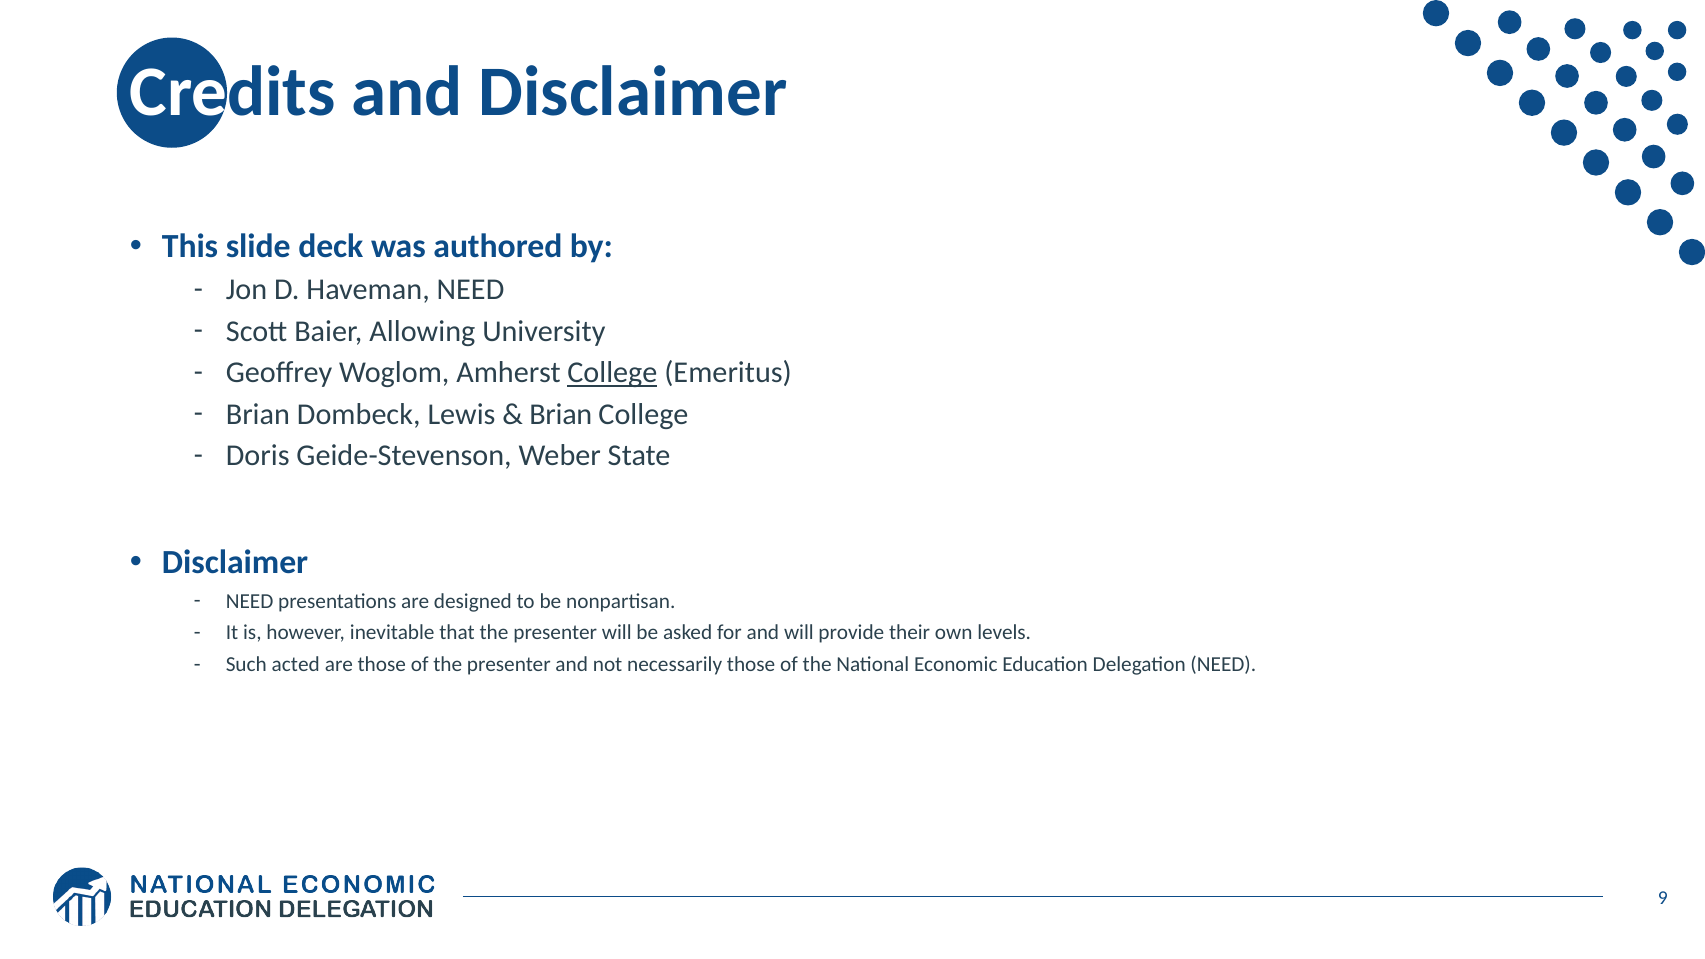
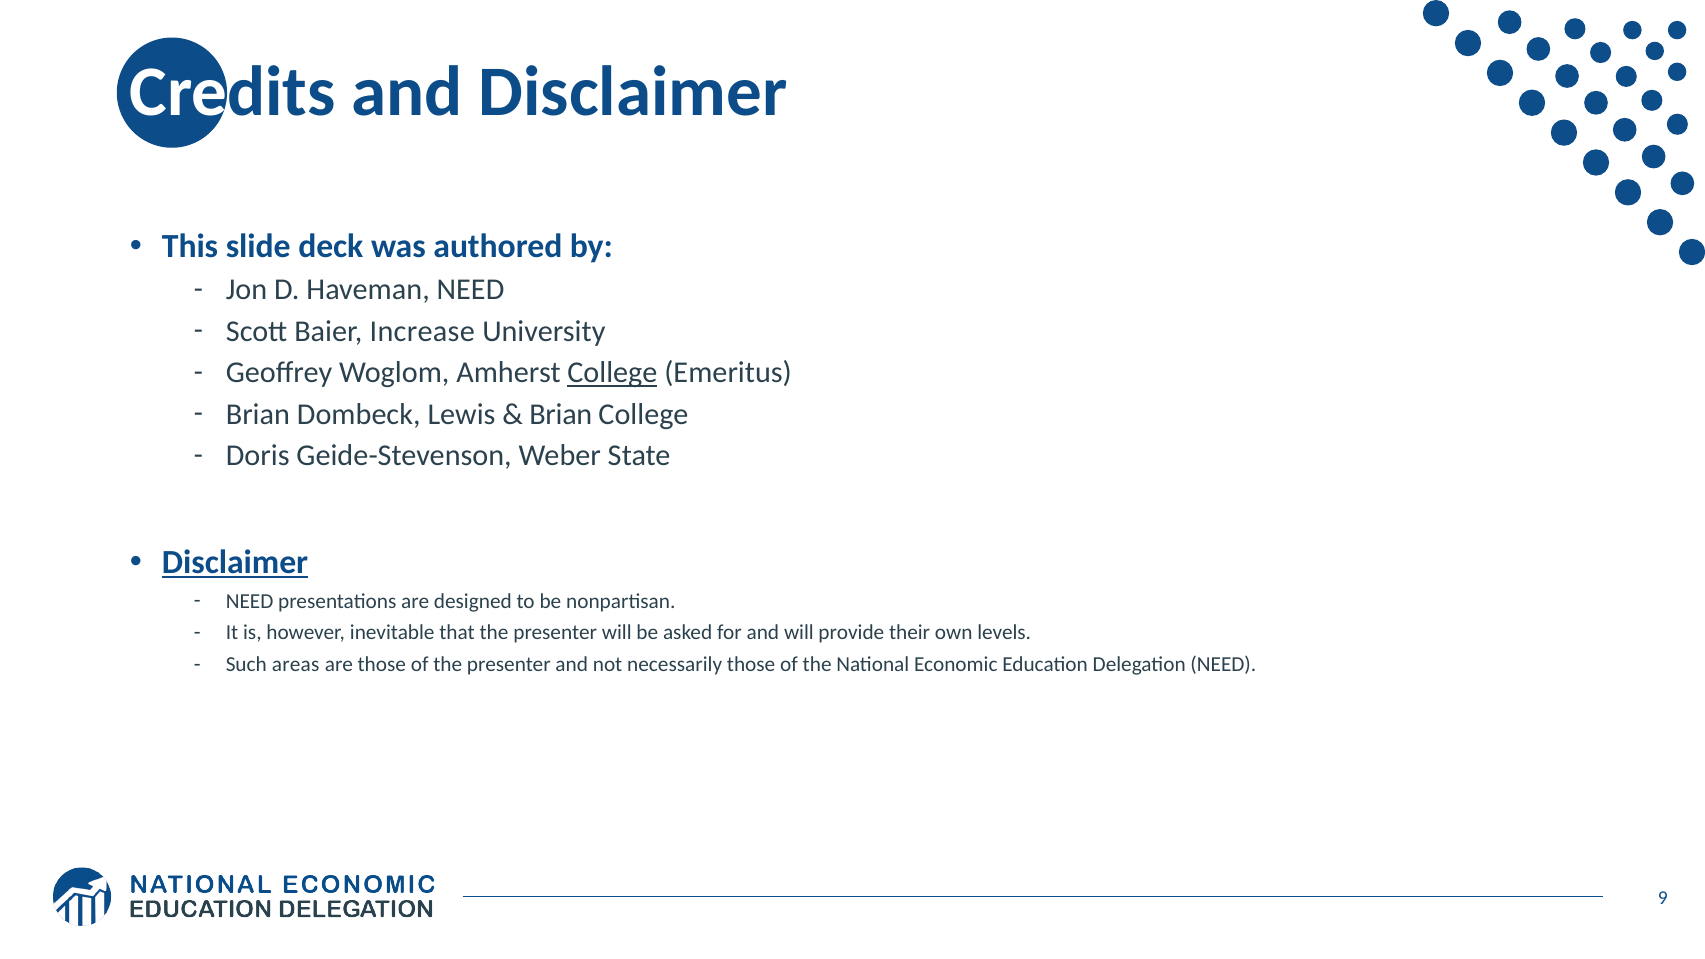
Allowing: Allowing -> Increase
Disclaimer at (235, 562) underline: none -> present
acted: acted -> areas
